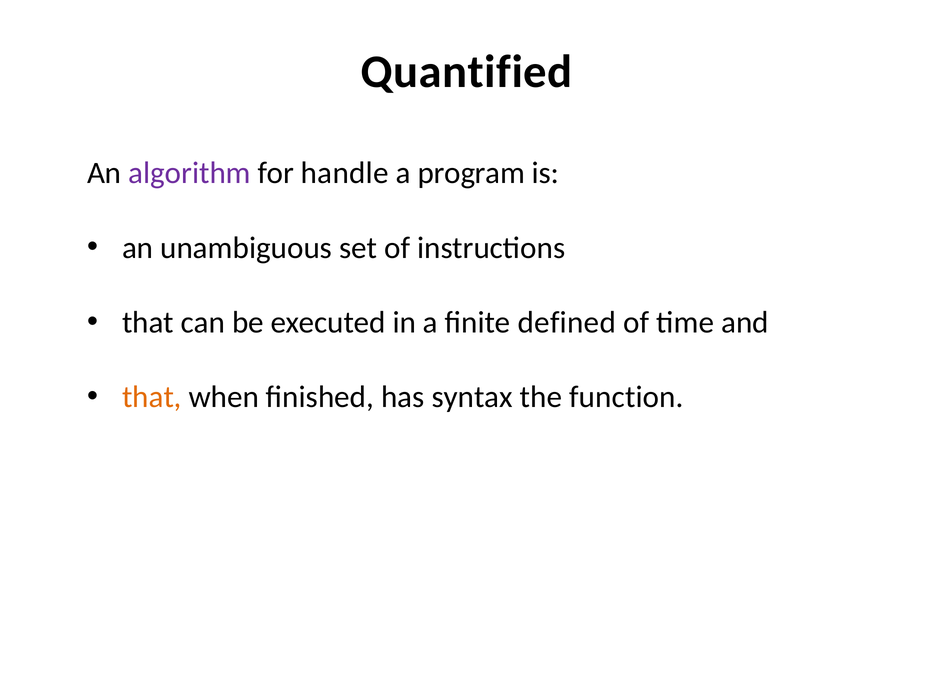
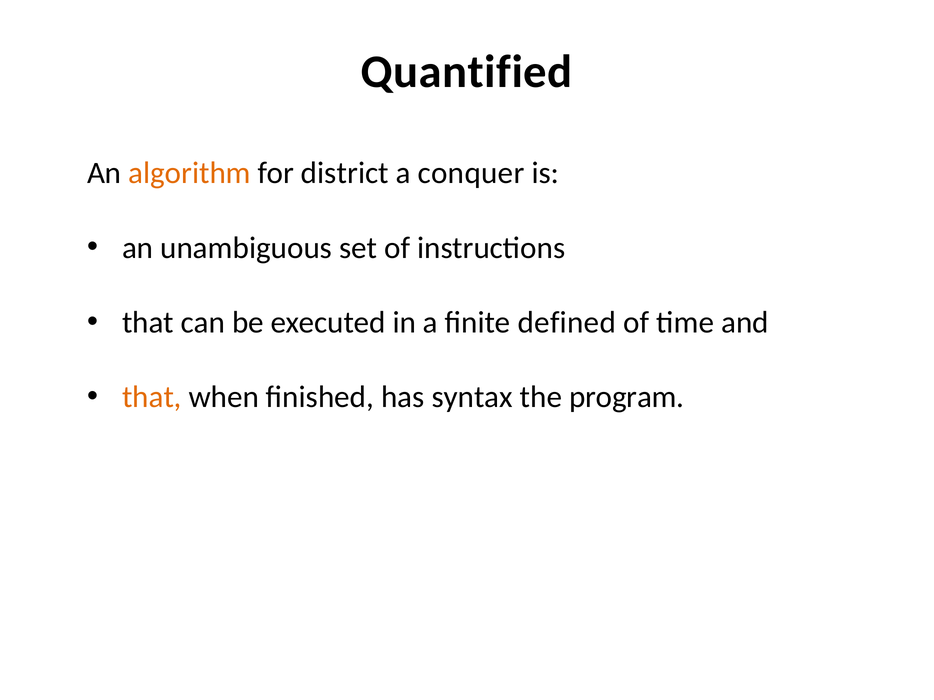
algorithm colour: purple -> orange
handle: handle -> district
program: program -> conquer
function: function -> program
